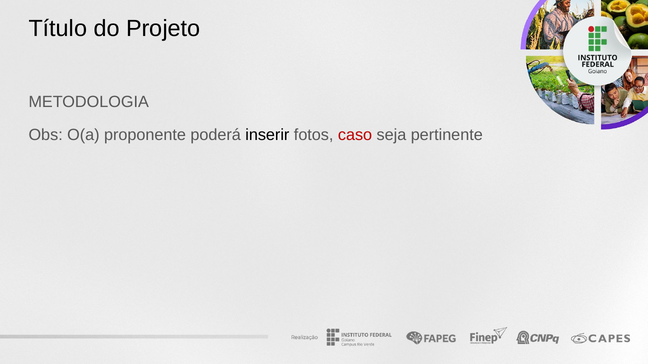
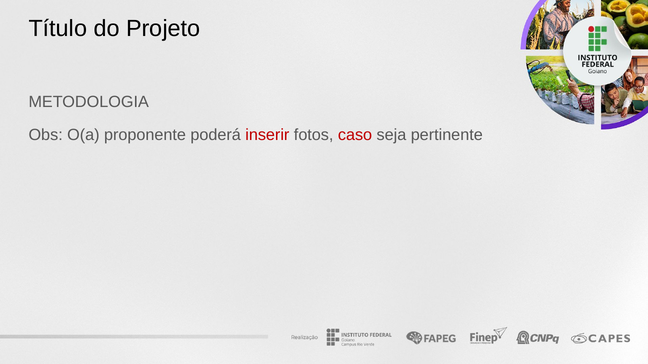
inserir colour: black -> red
